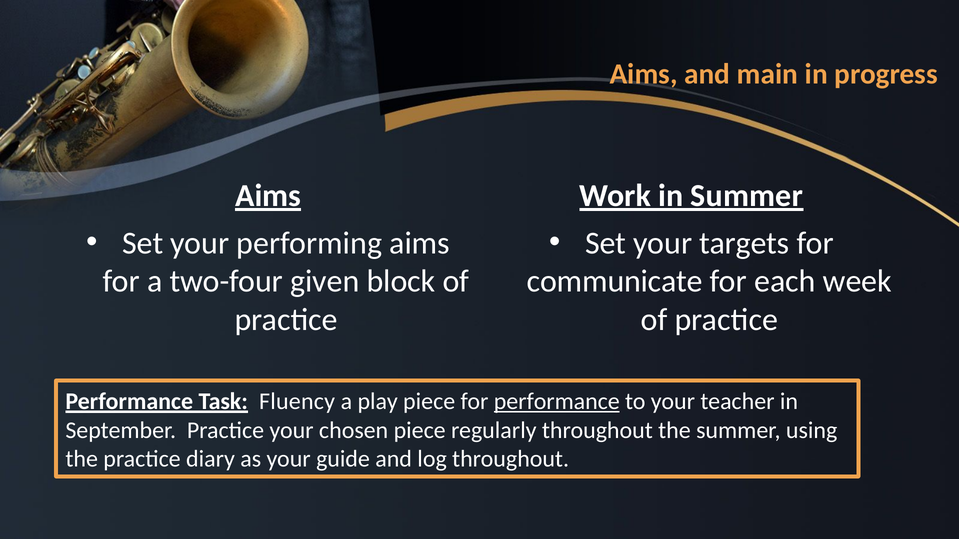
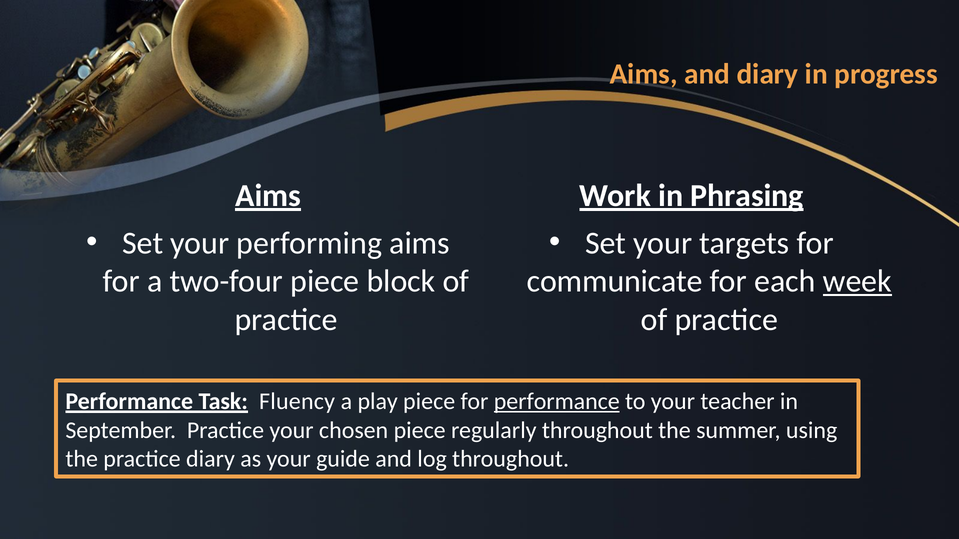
and main: main -> diary
in Summer: Summer -> Phrasing
two-four given: given -> piece
week underline: none -> present
